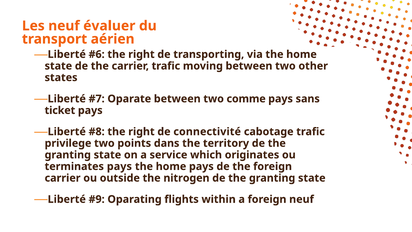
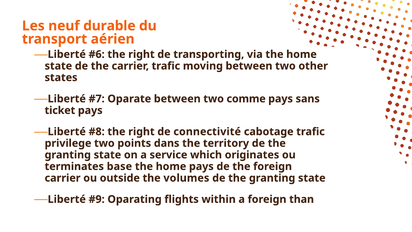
évaluer: évaluer -> durable
terminates pays: pays -> base
nitrogen: nitrogen -> volumes
foreign neuf: neuf -> than
